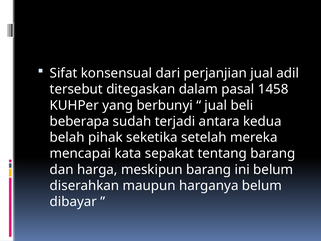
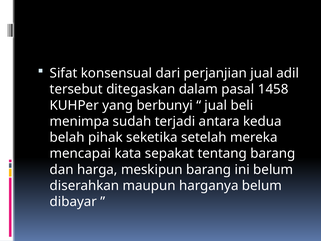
beberapa: beberapa -> menimpa
